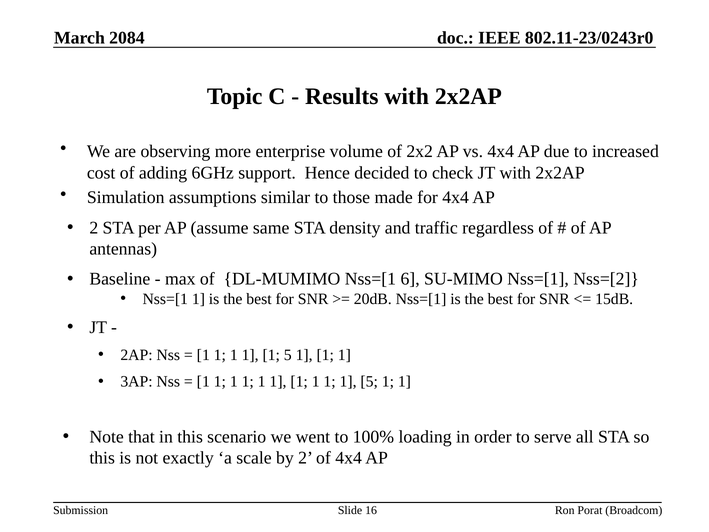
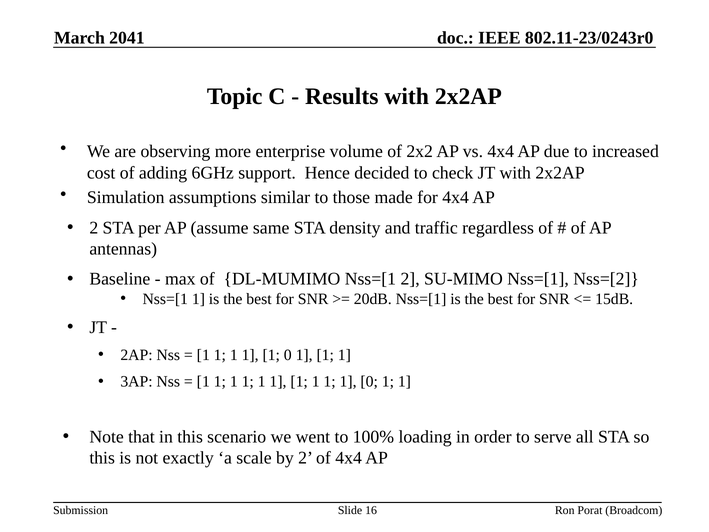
2084: 2084 -> 2041
Nss=[1 6: 6 -> 2
5 at (288, 355): 5 -> 0
5 at (369, 382): 5 -> 0
